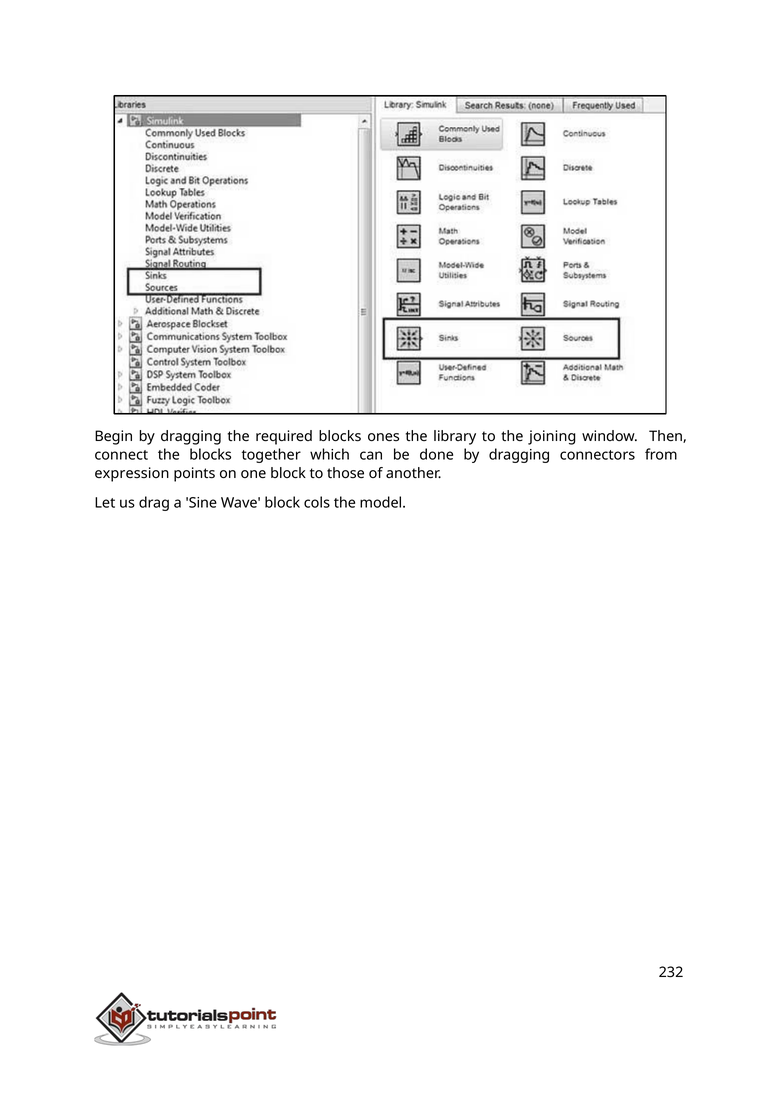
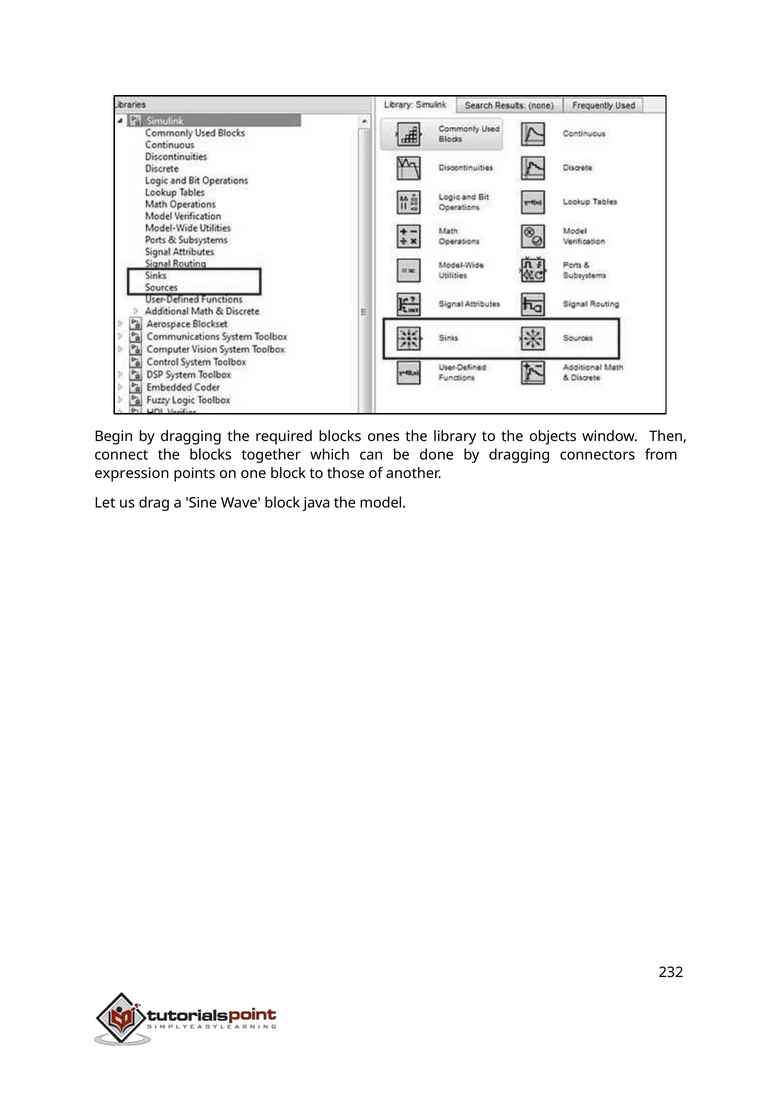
joining: joining -> objects
cols: cols -> java
